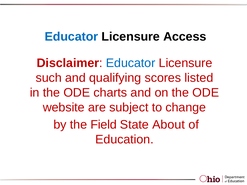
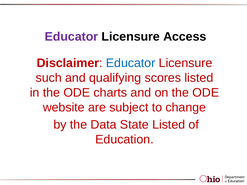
Educator at (71, 37) colour: blue -> purple
Field: Field -> Data
State About: About -> Listed
